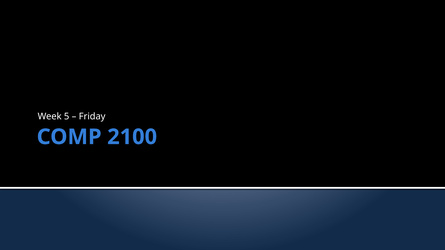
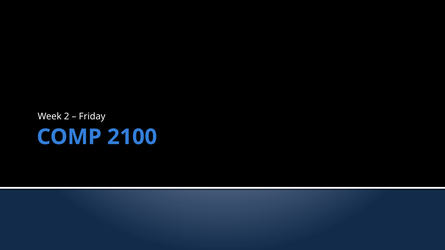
5: 5 -> 2
